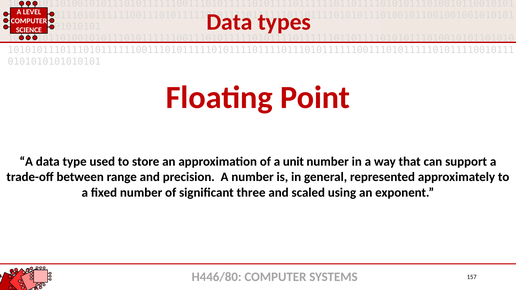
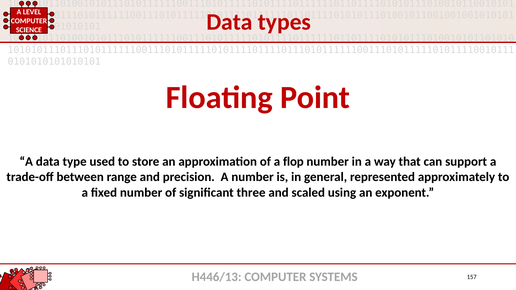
unit: unit -> flop
H446/80: H446/80 -> H446/13
